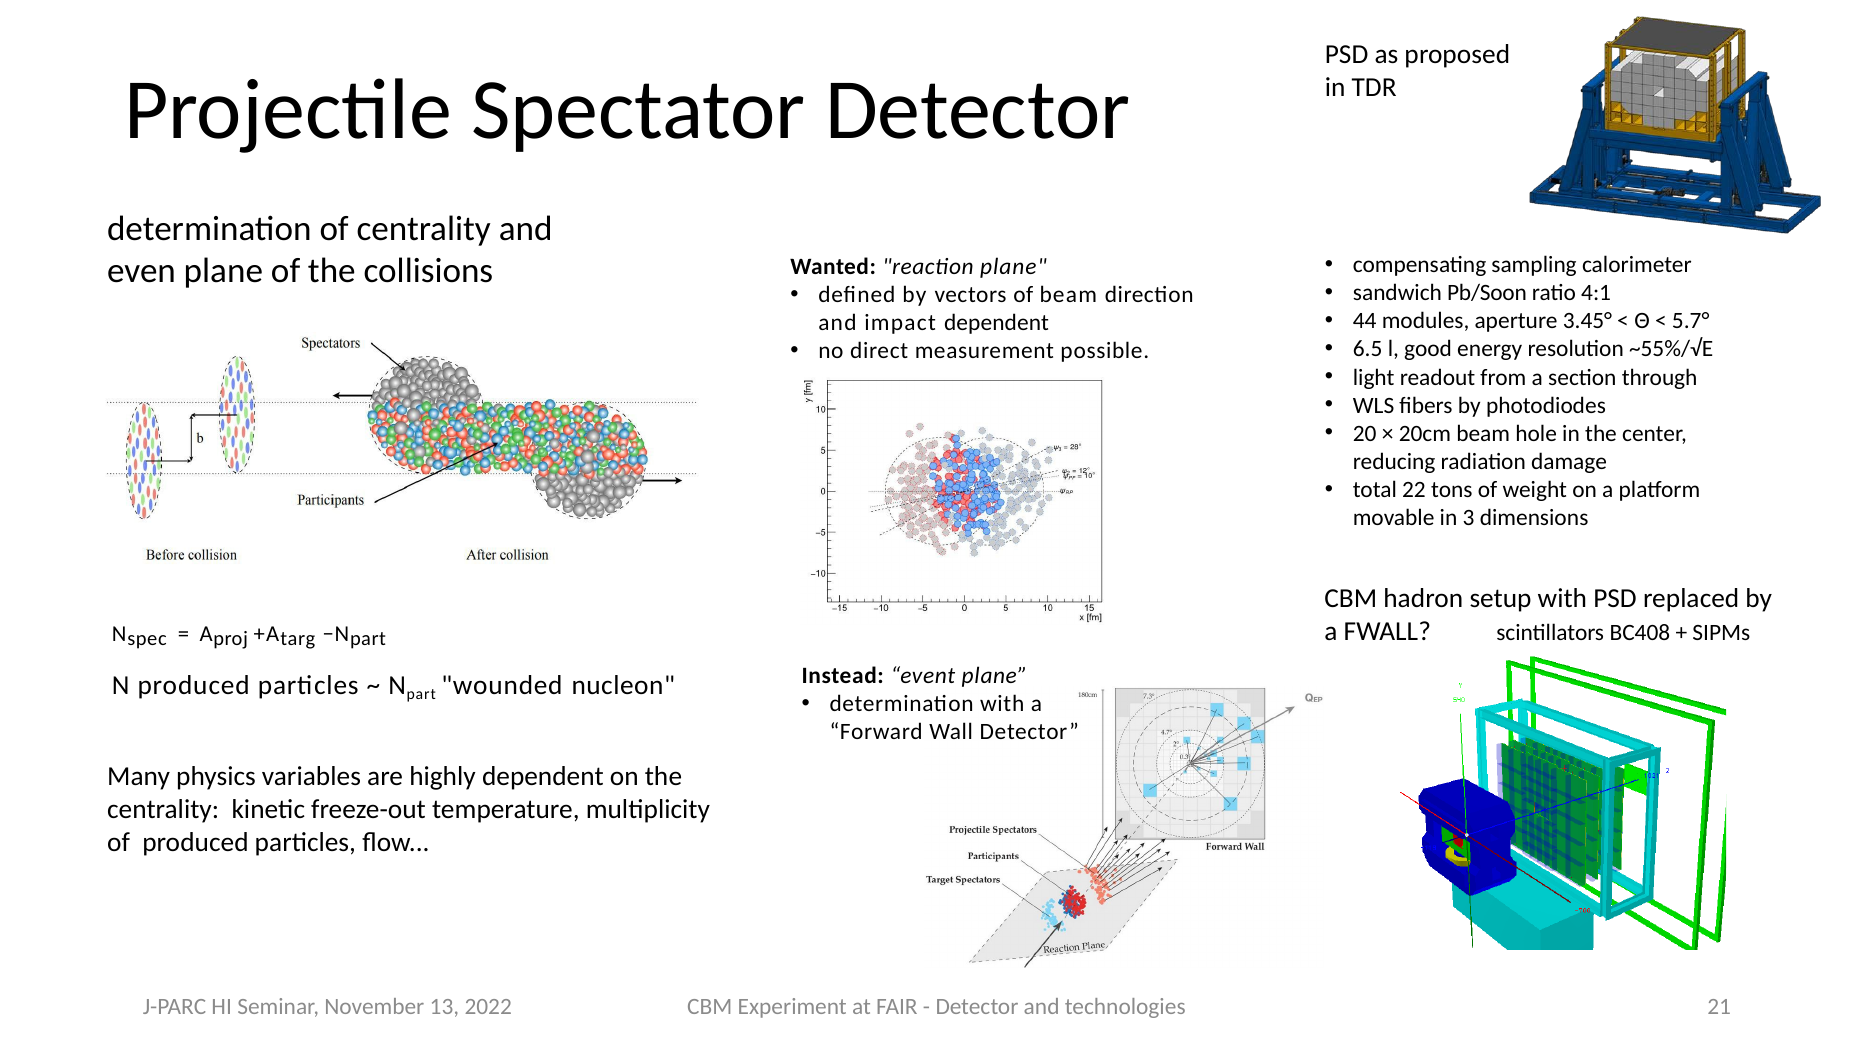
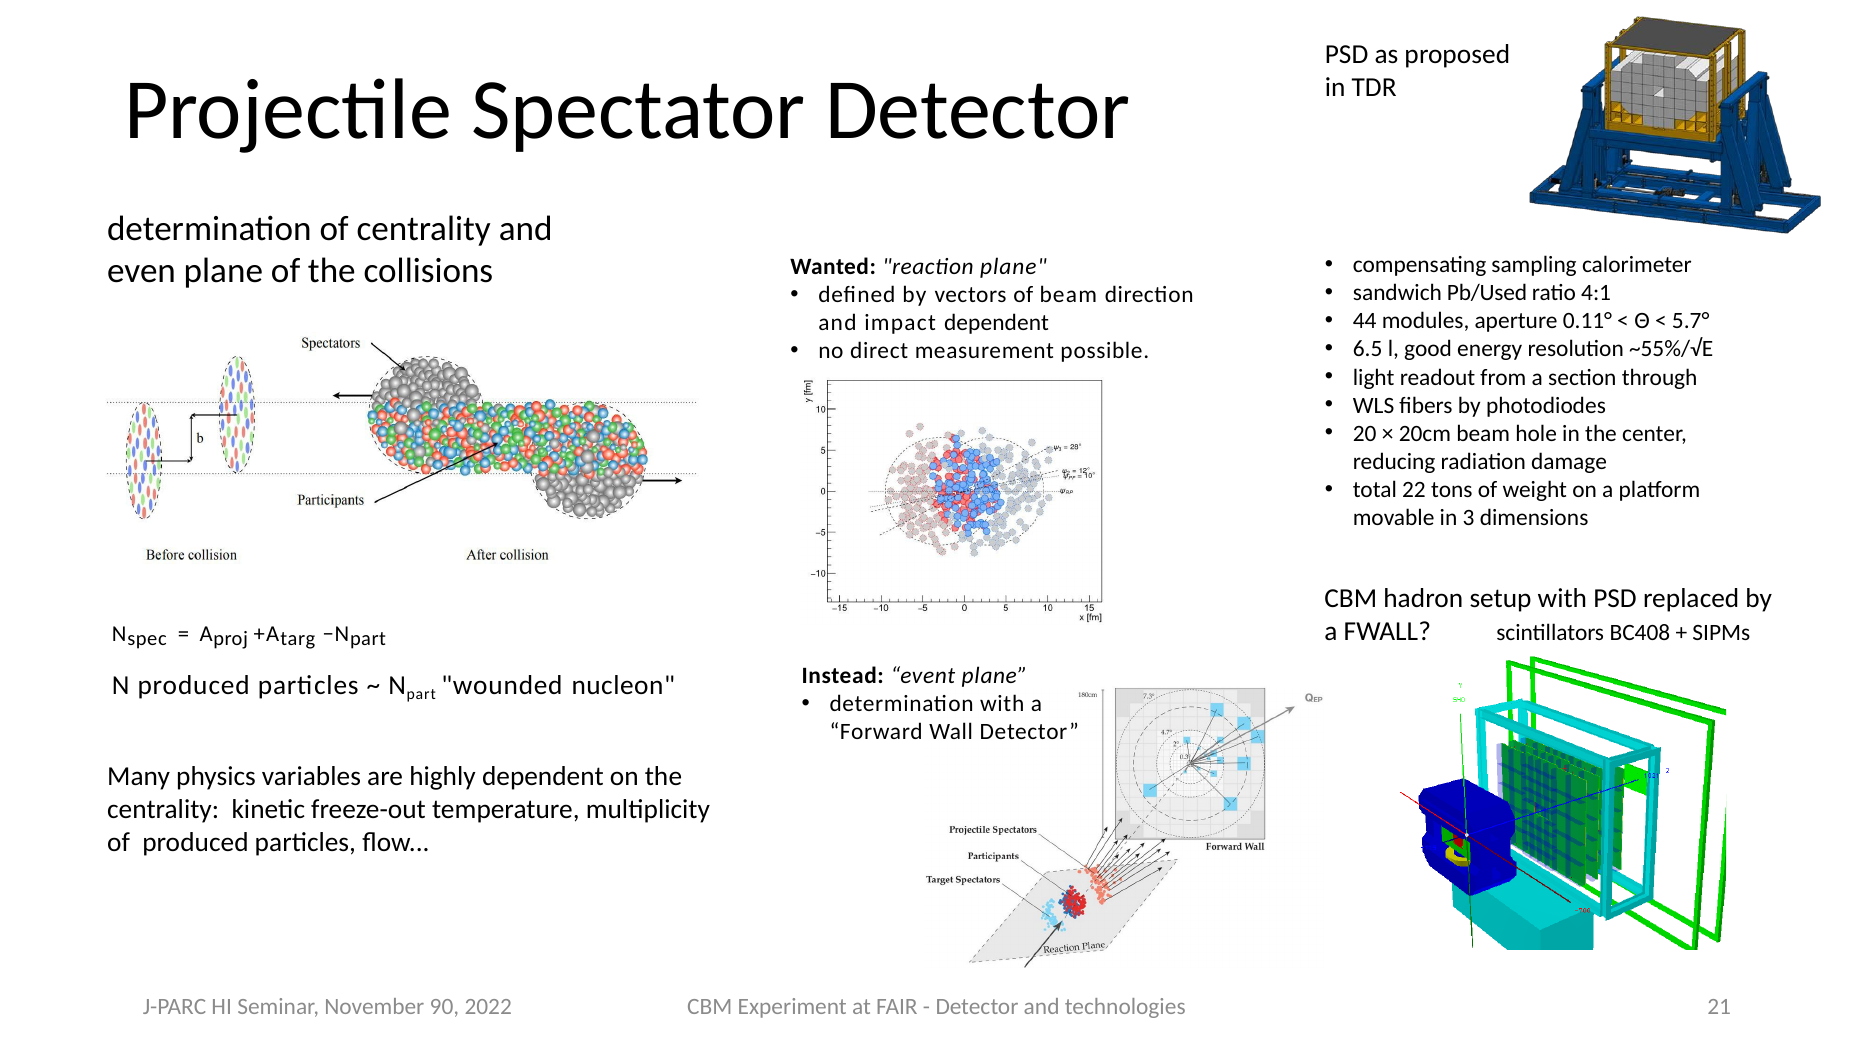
Pb/Soon: Pb/Soon -> Pb/Used
3.45°: 3.45° -> 0.11°
13: 13 -> 90
